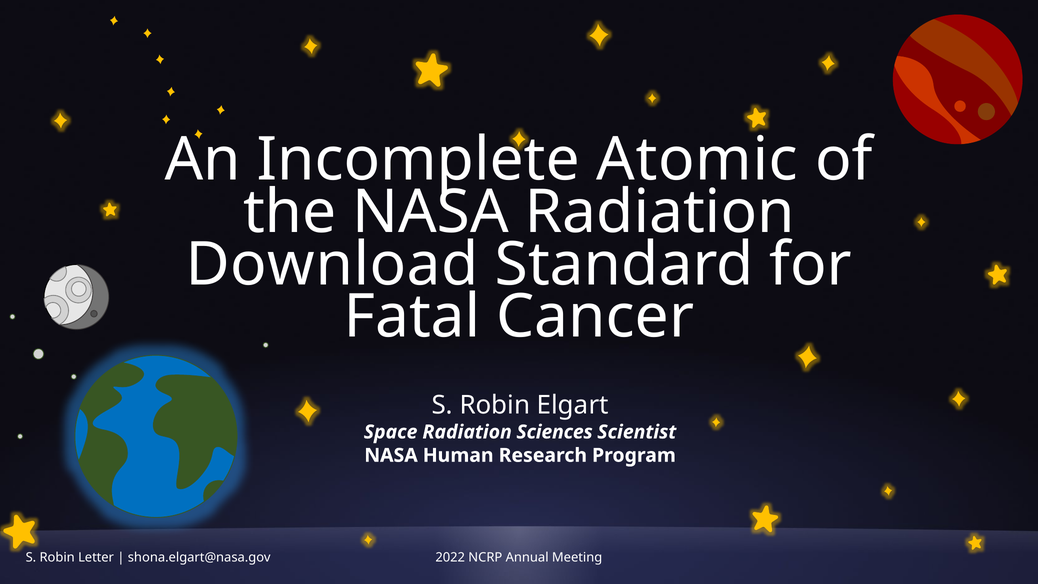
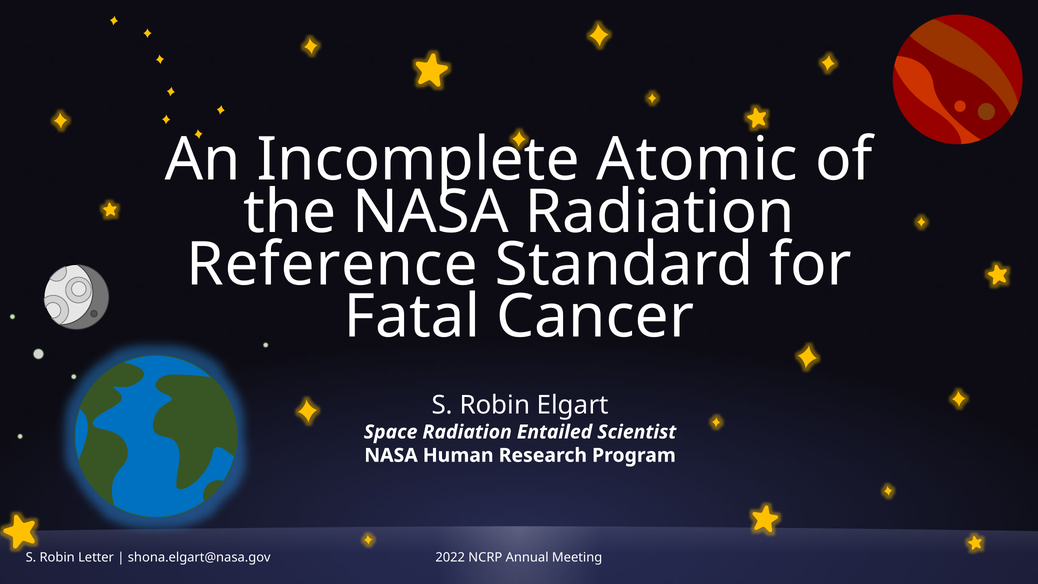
Download: Download -> Reference
Sciences: Sciences -> Entailed
